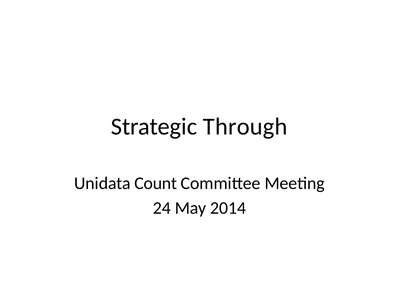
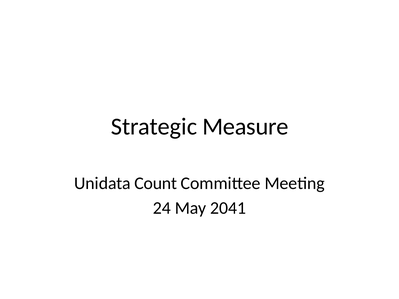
Through: Through -> Measure
2014: 2014 -> 2041
